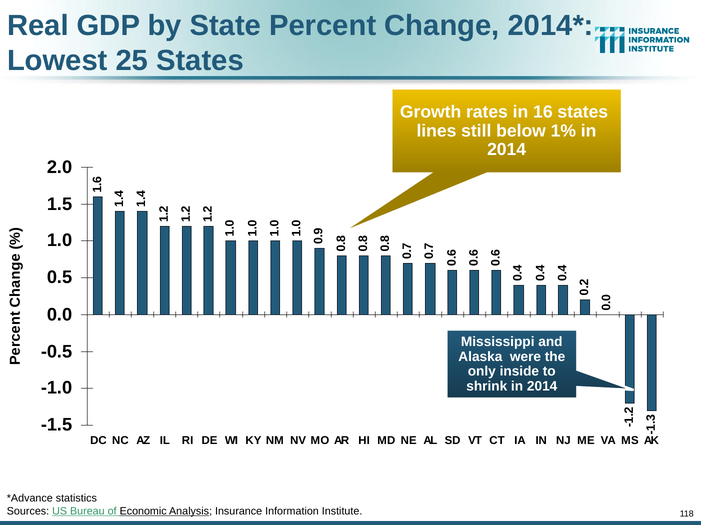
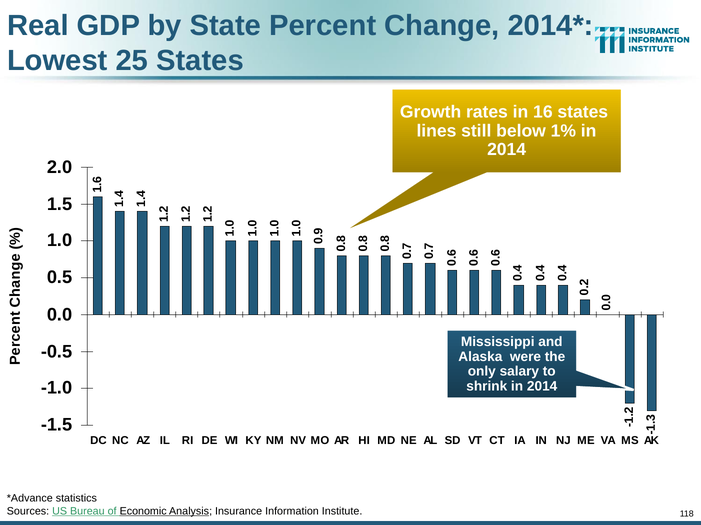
inside: inside -> salary
